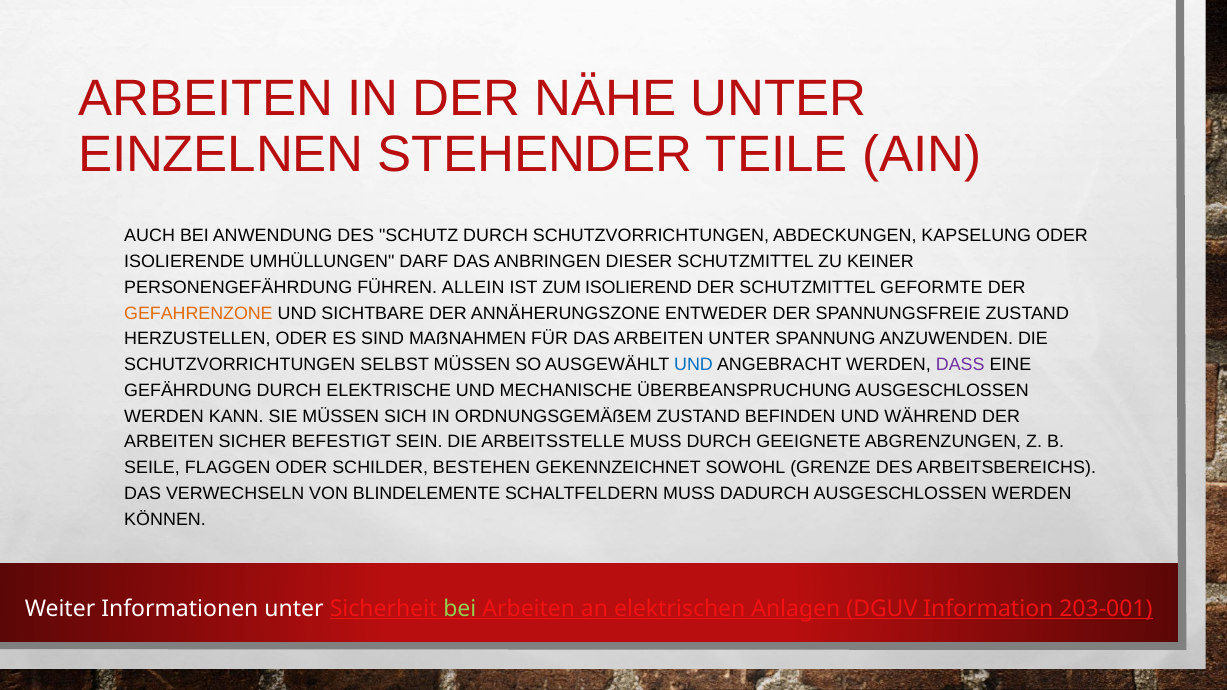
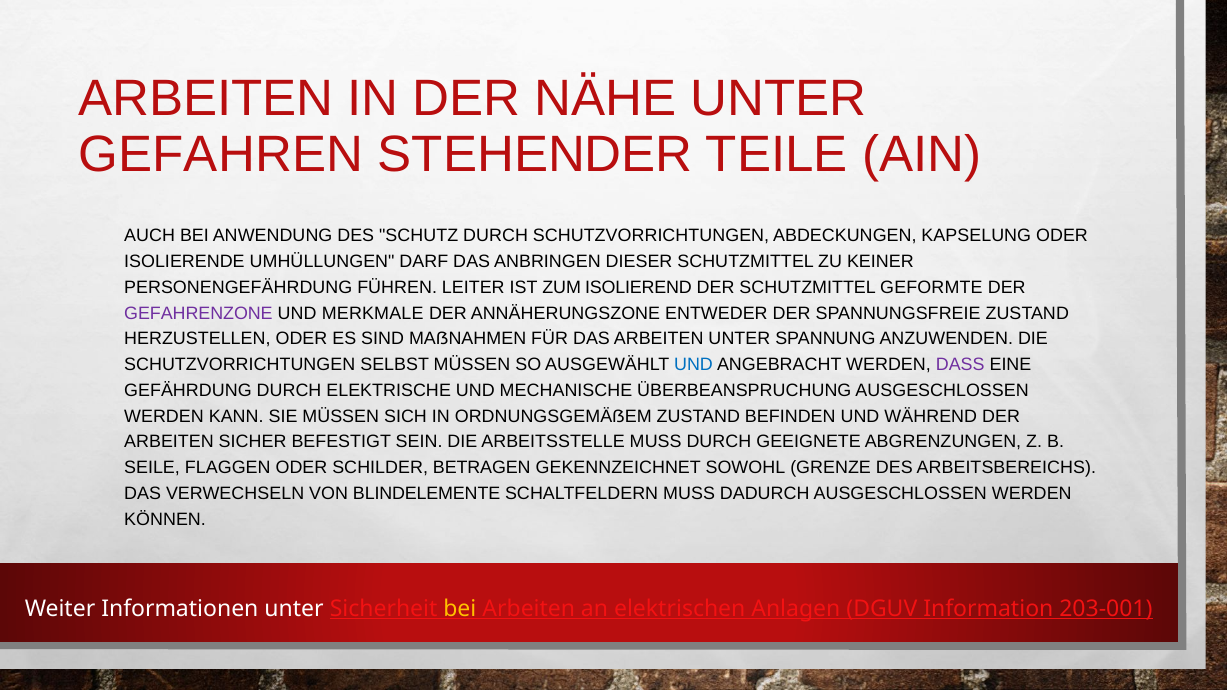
EINZELNEN: EINZELNEN -> GEFAHREN
ALLEIN: ALLEIN -> LEITER
GEFAHRENZONE colour: orange -> purple
SICHTBARE: SICHTBARE -> MERKMALE
BESTEHEN: BESTEHEN -> BETRAGEN
bei at (460, 609) colour: light green -> yellow
